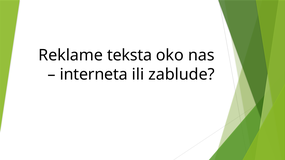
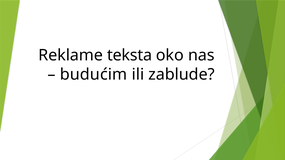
interneta: interneta -> budućim
